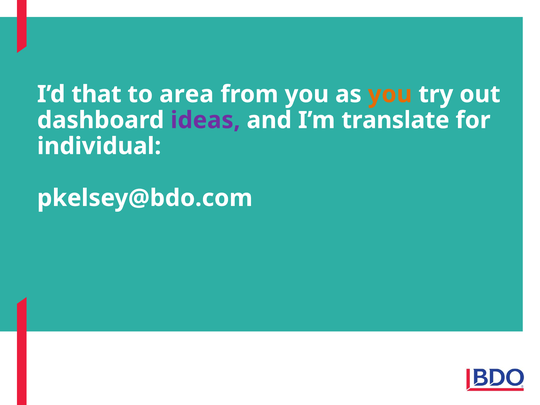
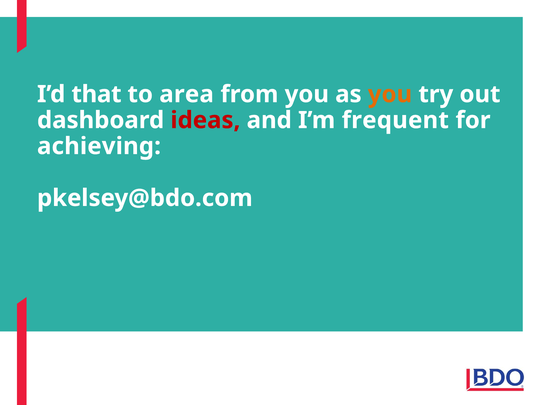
ideas colour: purple -> red
translate: translate -> frequent
individual: individual -> achieving
